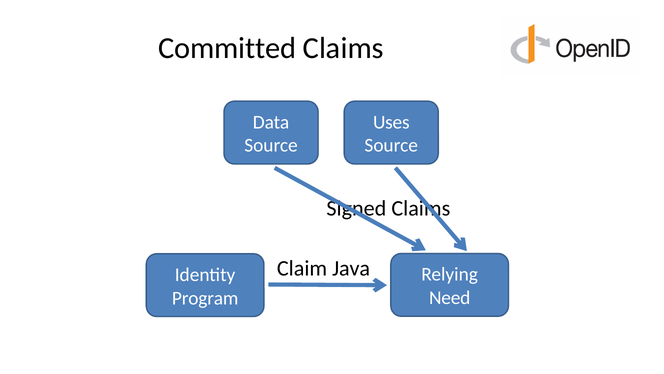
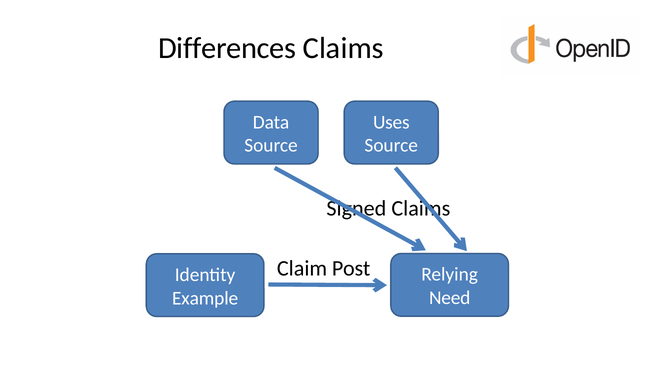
Committed: Committed -> Differences
Java: Java -> Post
Program: Program -> Example
